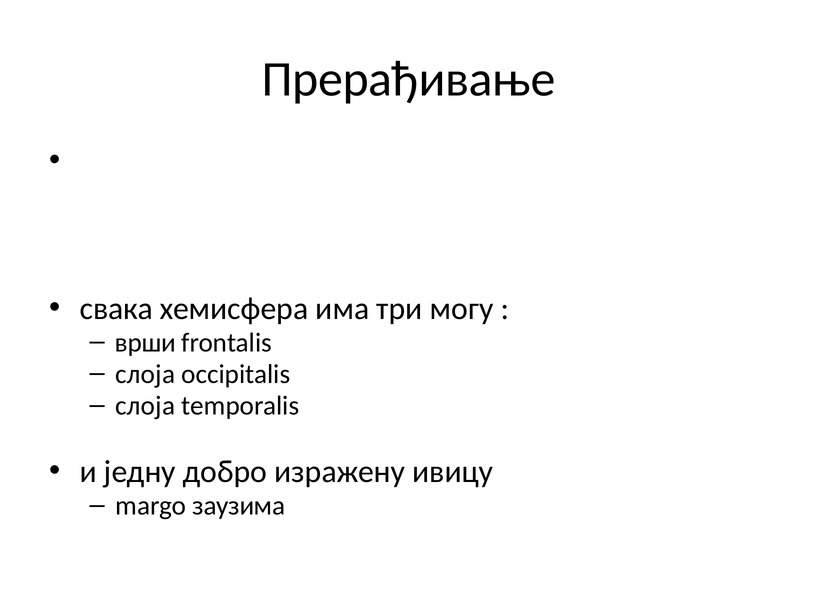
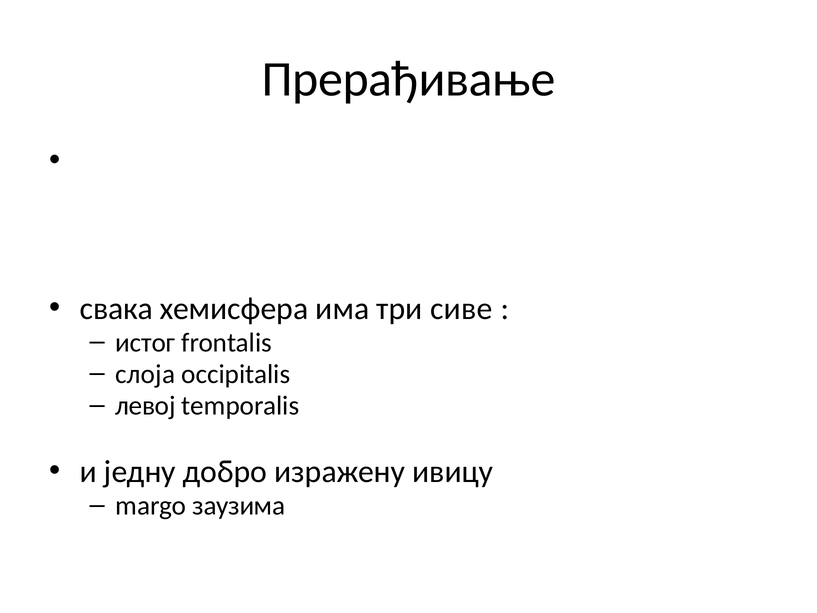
могу: могу -> сиве
врши: врши -> истог
слоја at (145, 406): слоја -> левој
